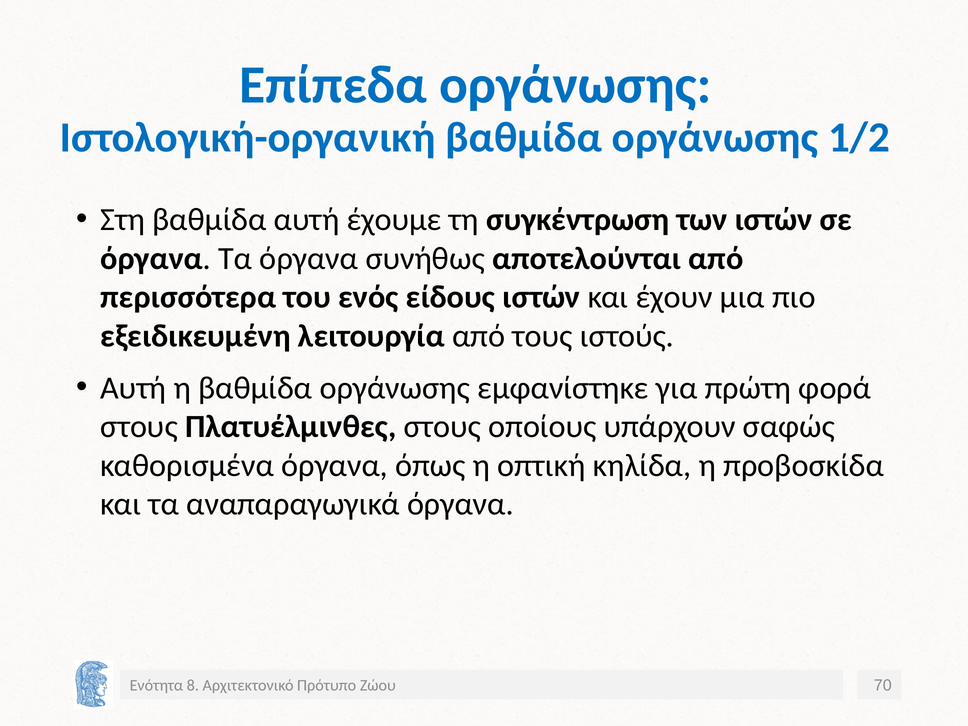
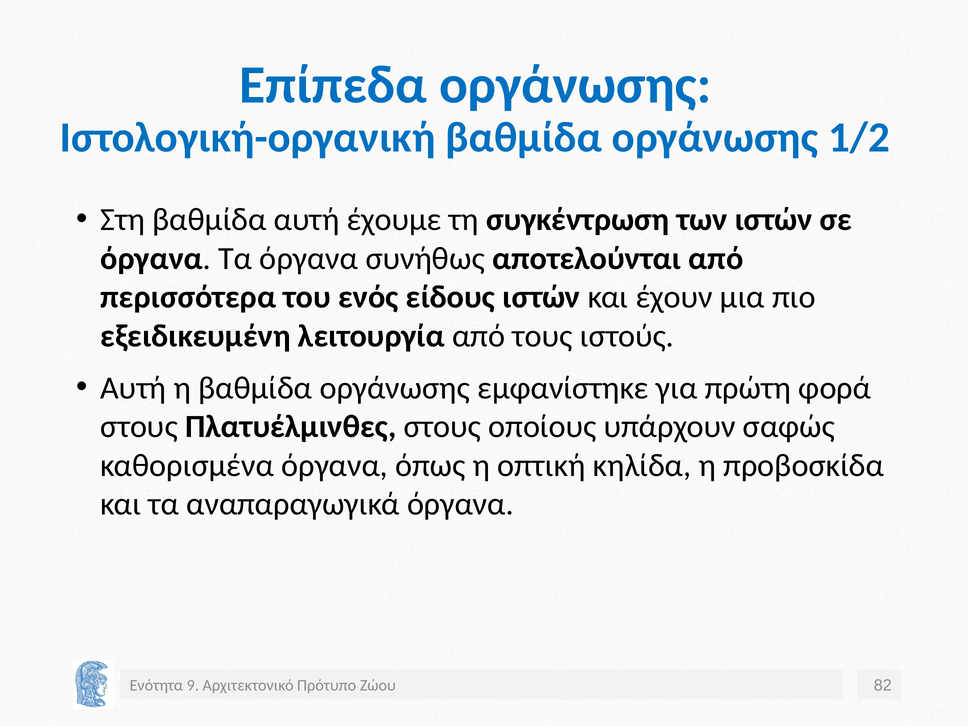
8: 8 -> 9
70: 70 -> 82
